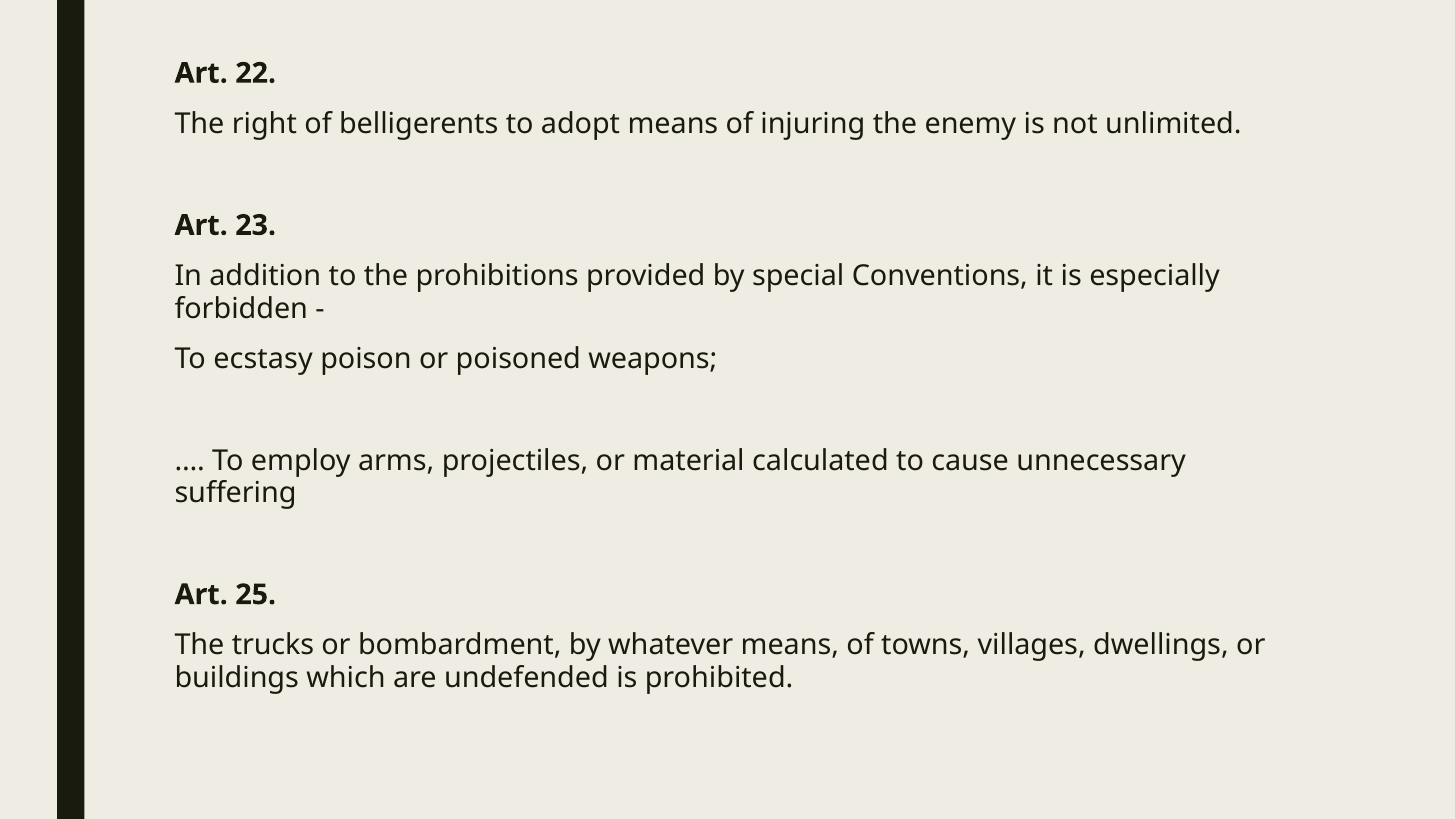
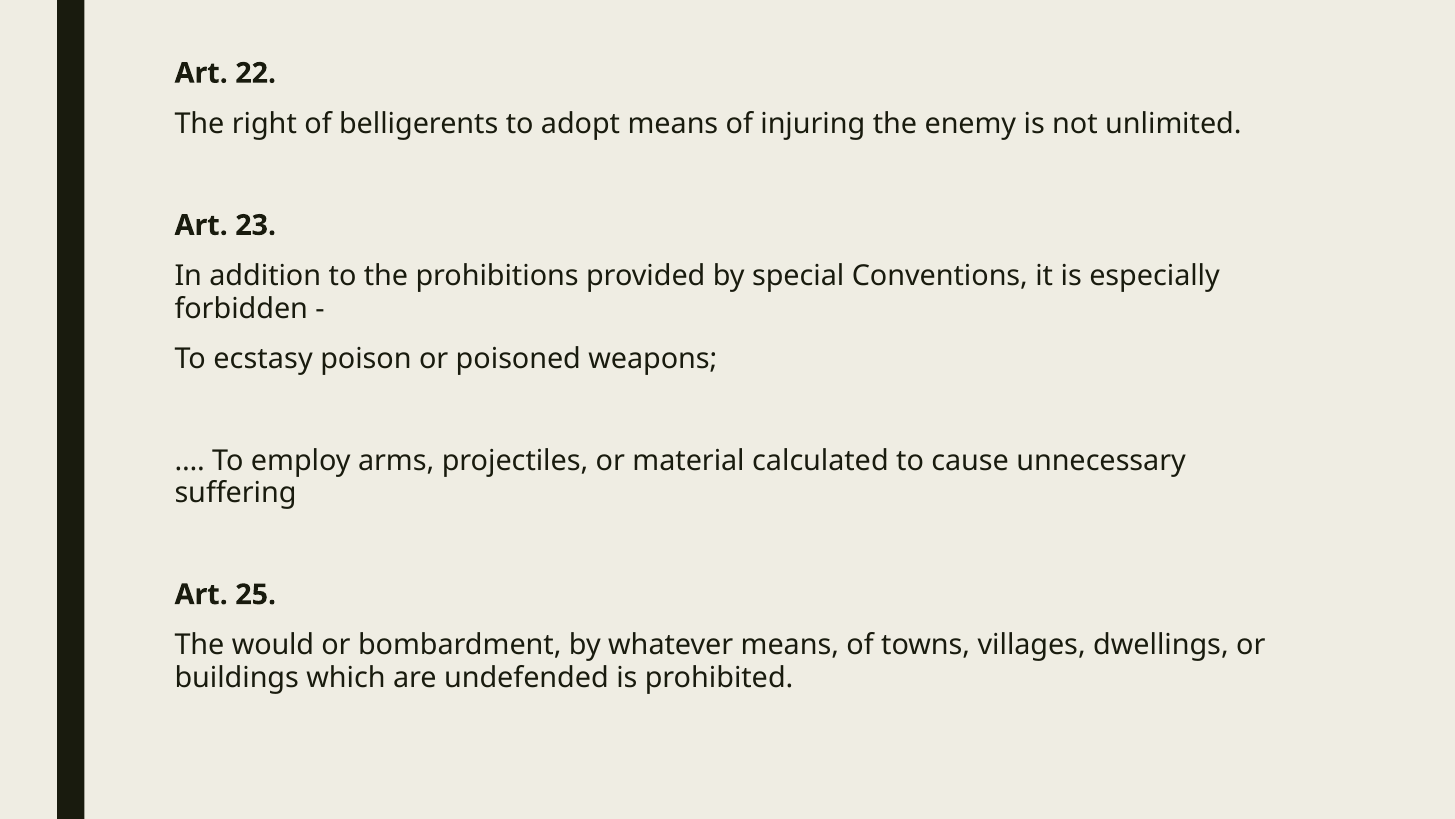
trucks: trucks -> would
